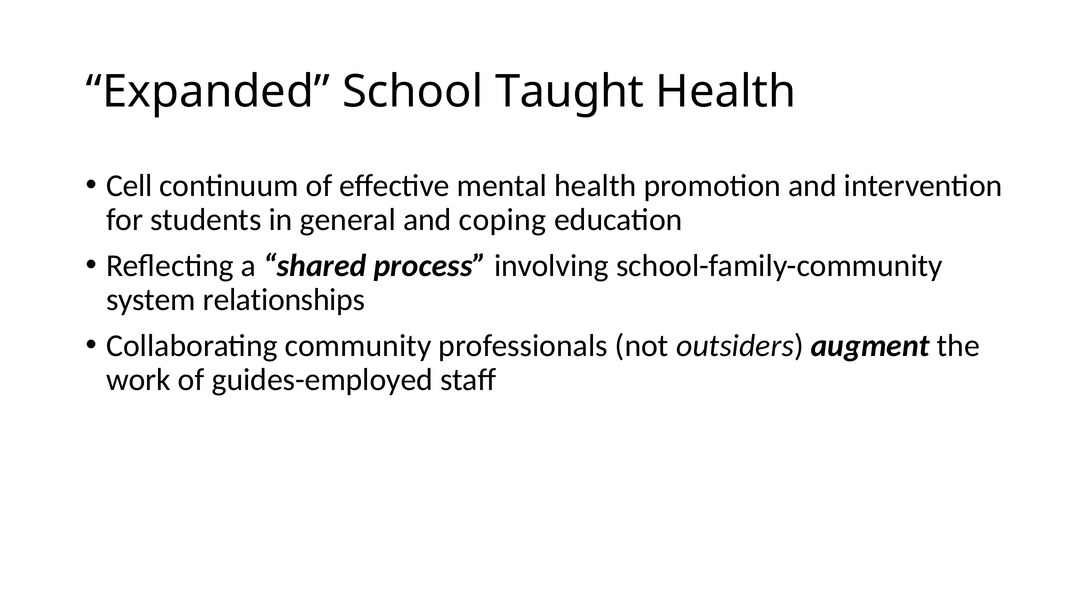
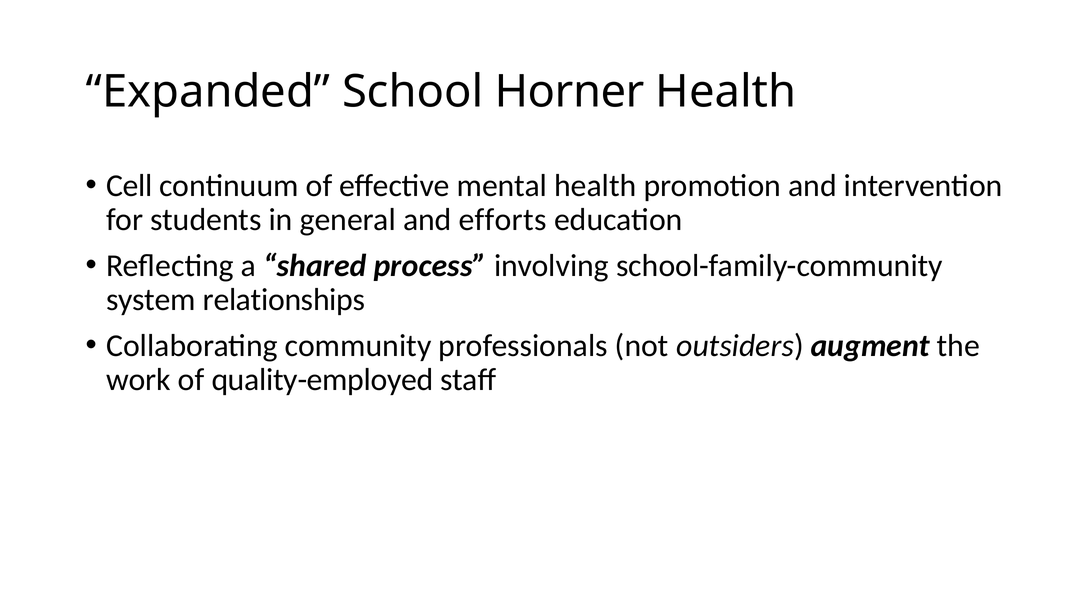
Taught: Taught -> Horner
coping: coping -> efforts
guides-employed: guides-employed -> quality-employed
